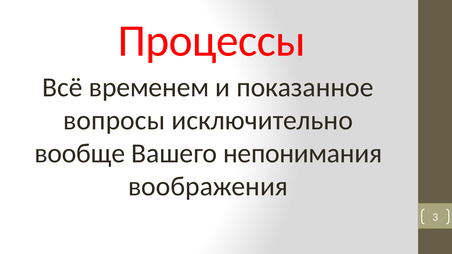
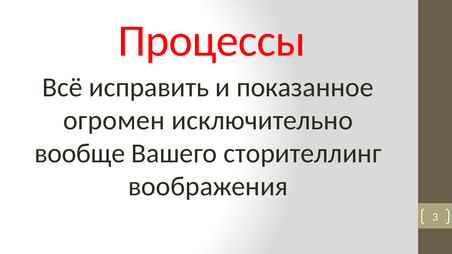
временем: временем -> исправить
вопросы: вопросы -> огромен
непонимания: непонимания -> сторителлинг
